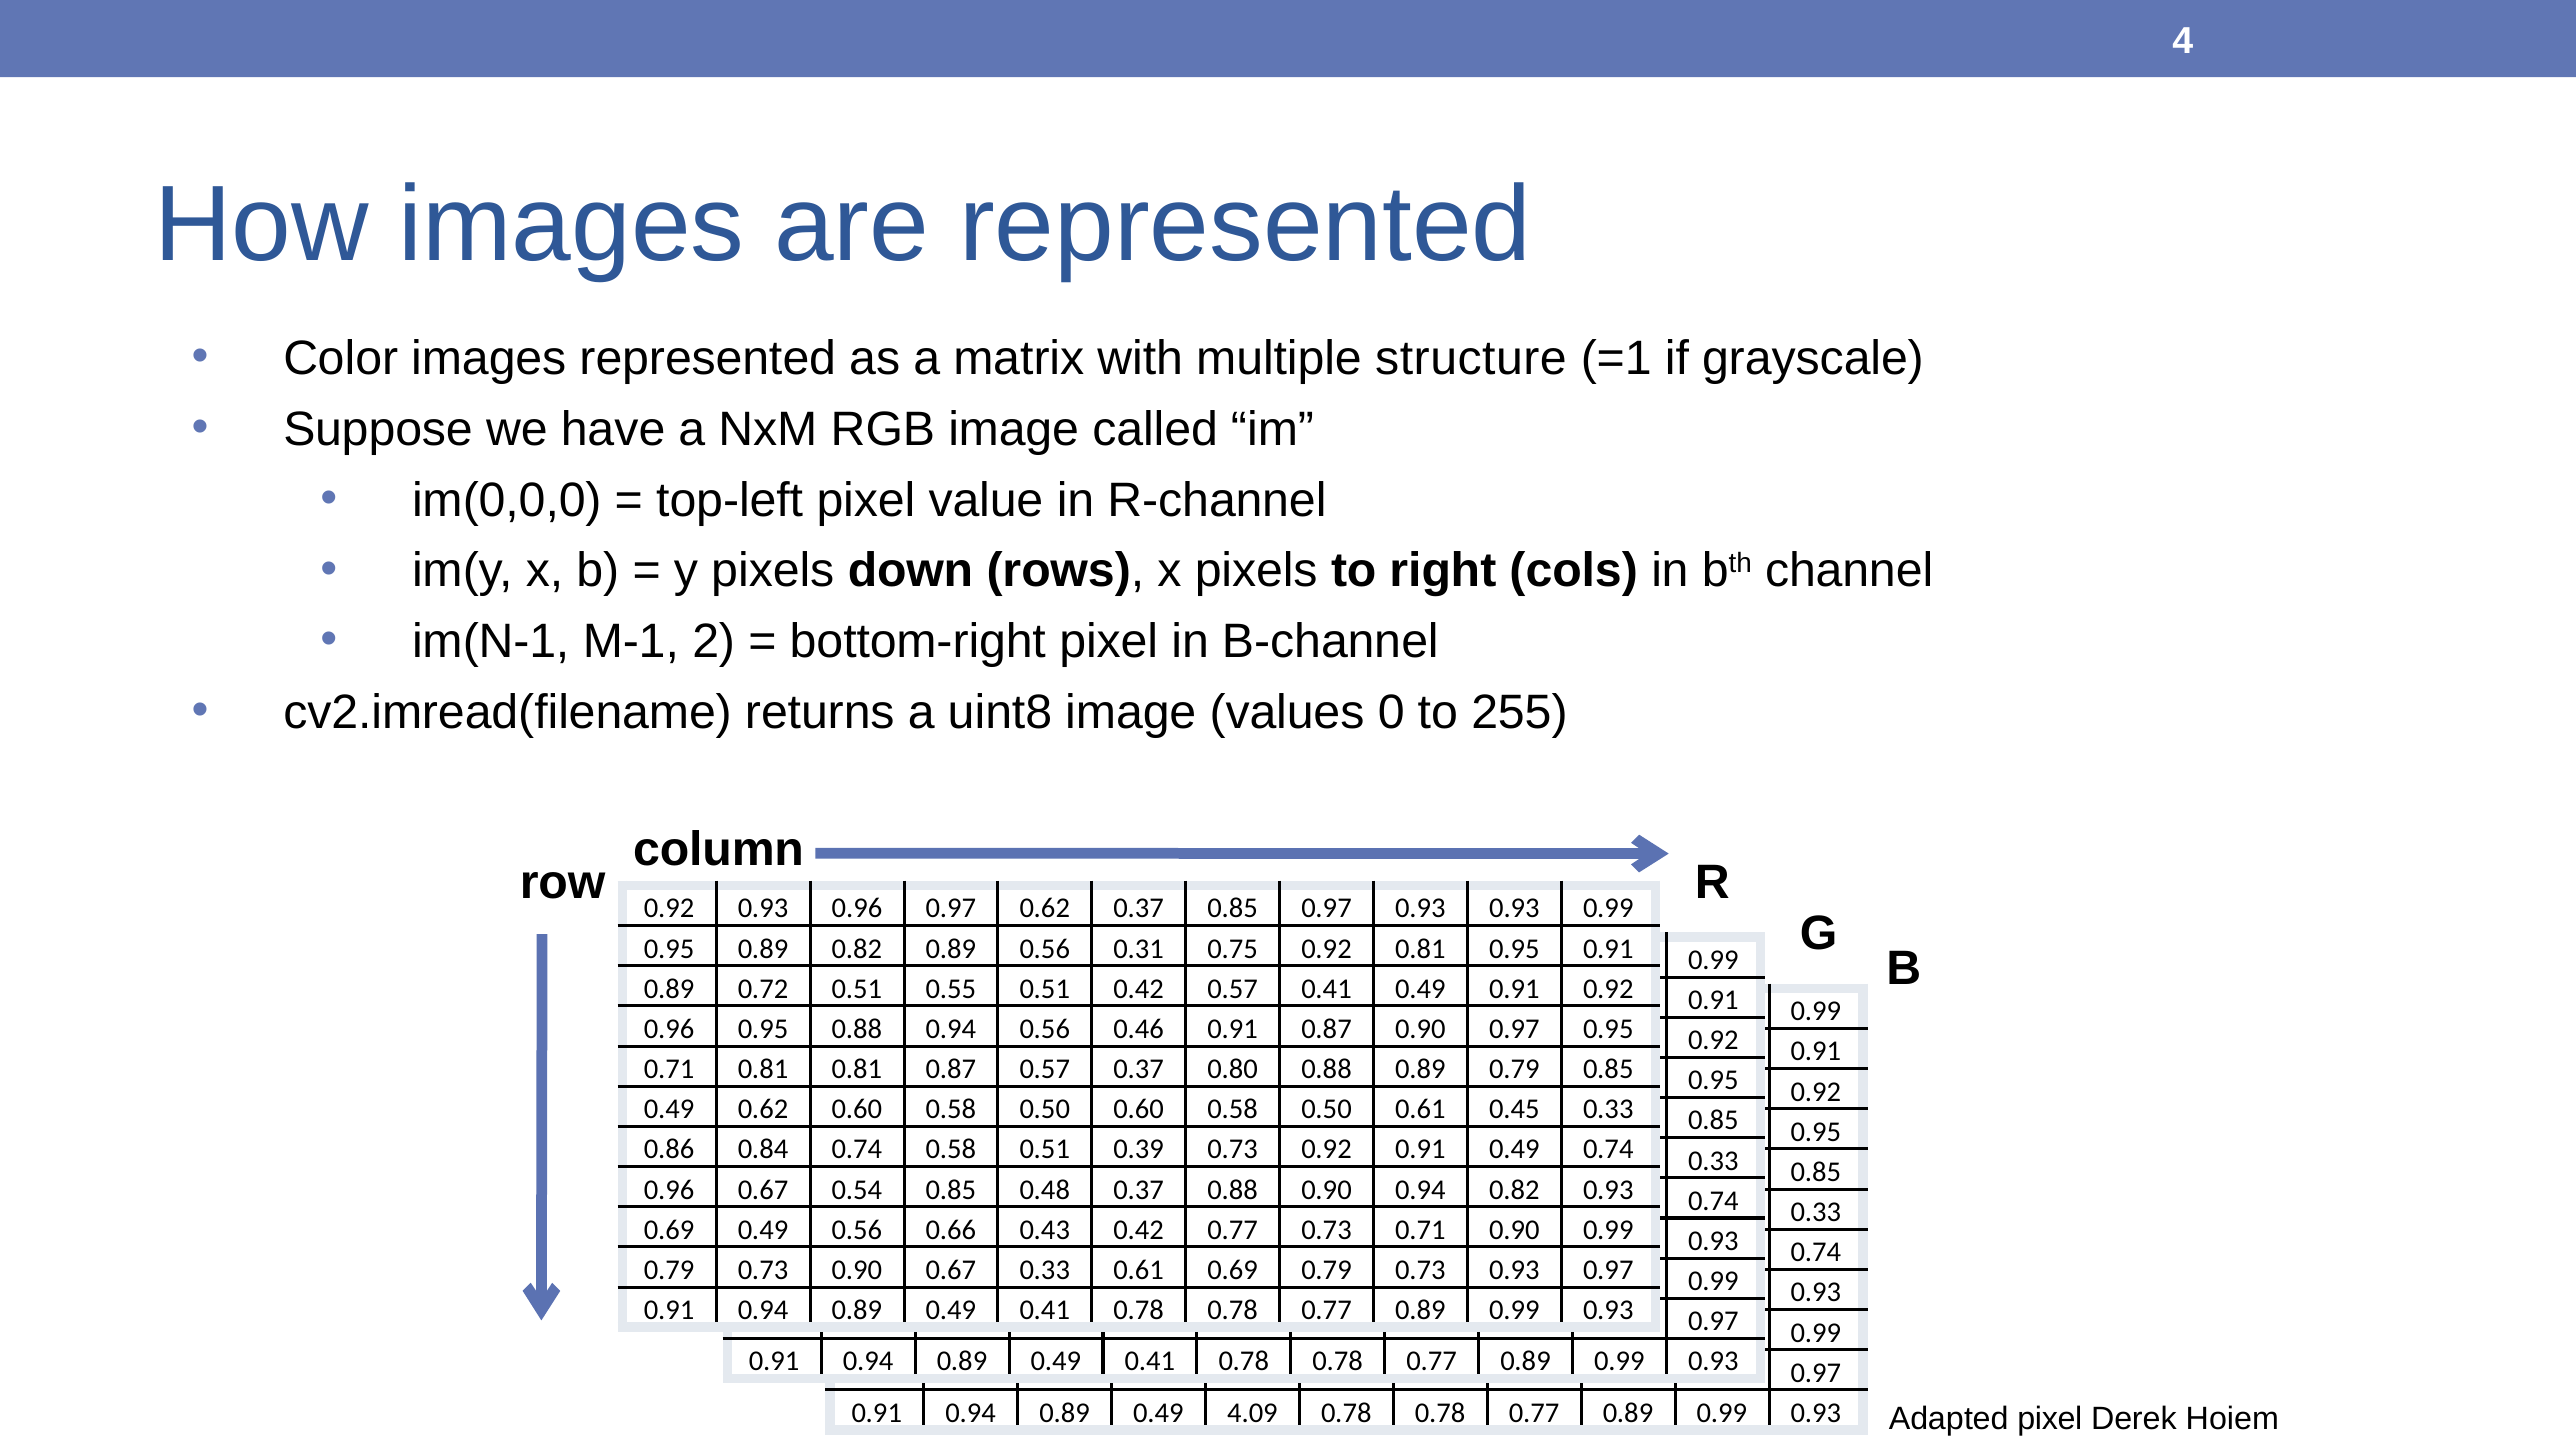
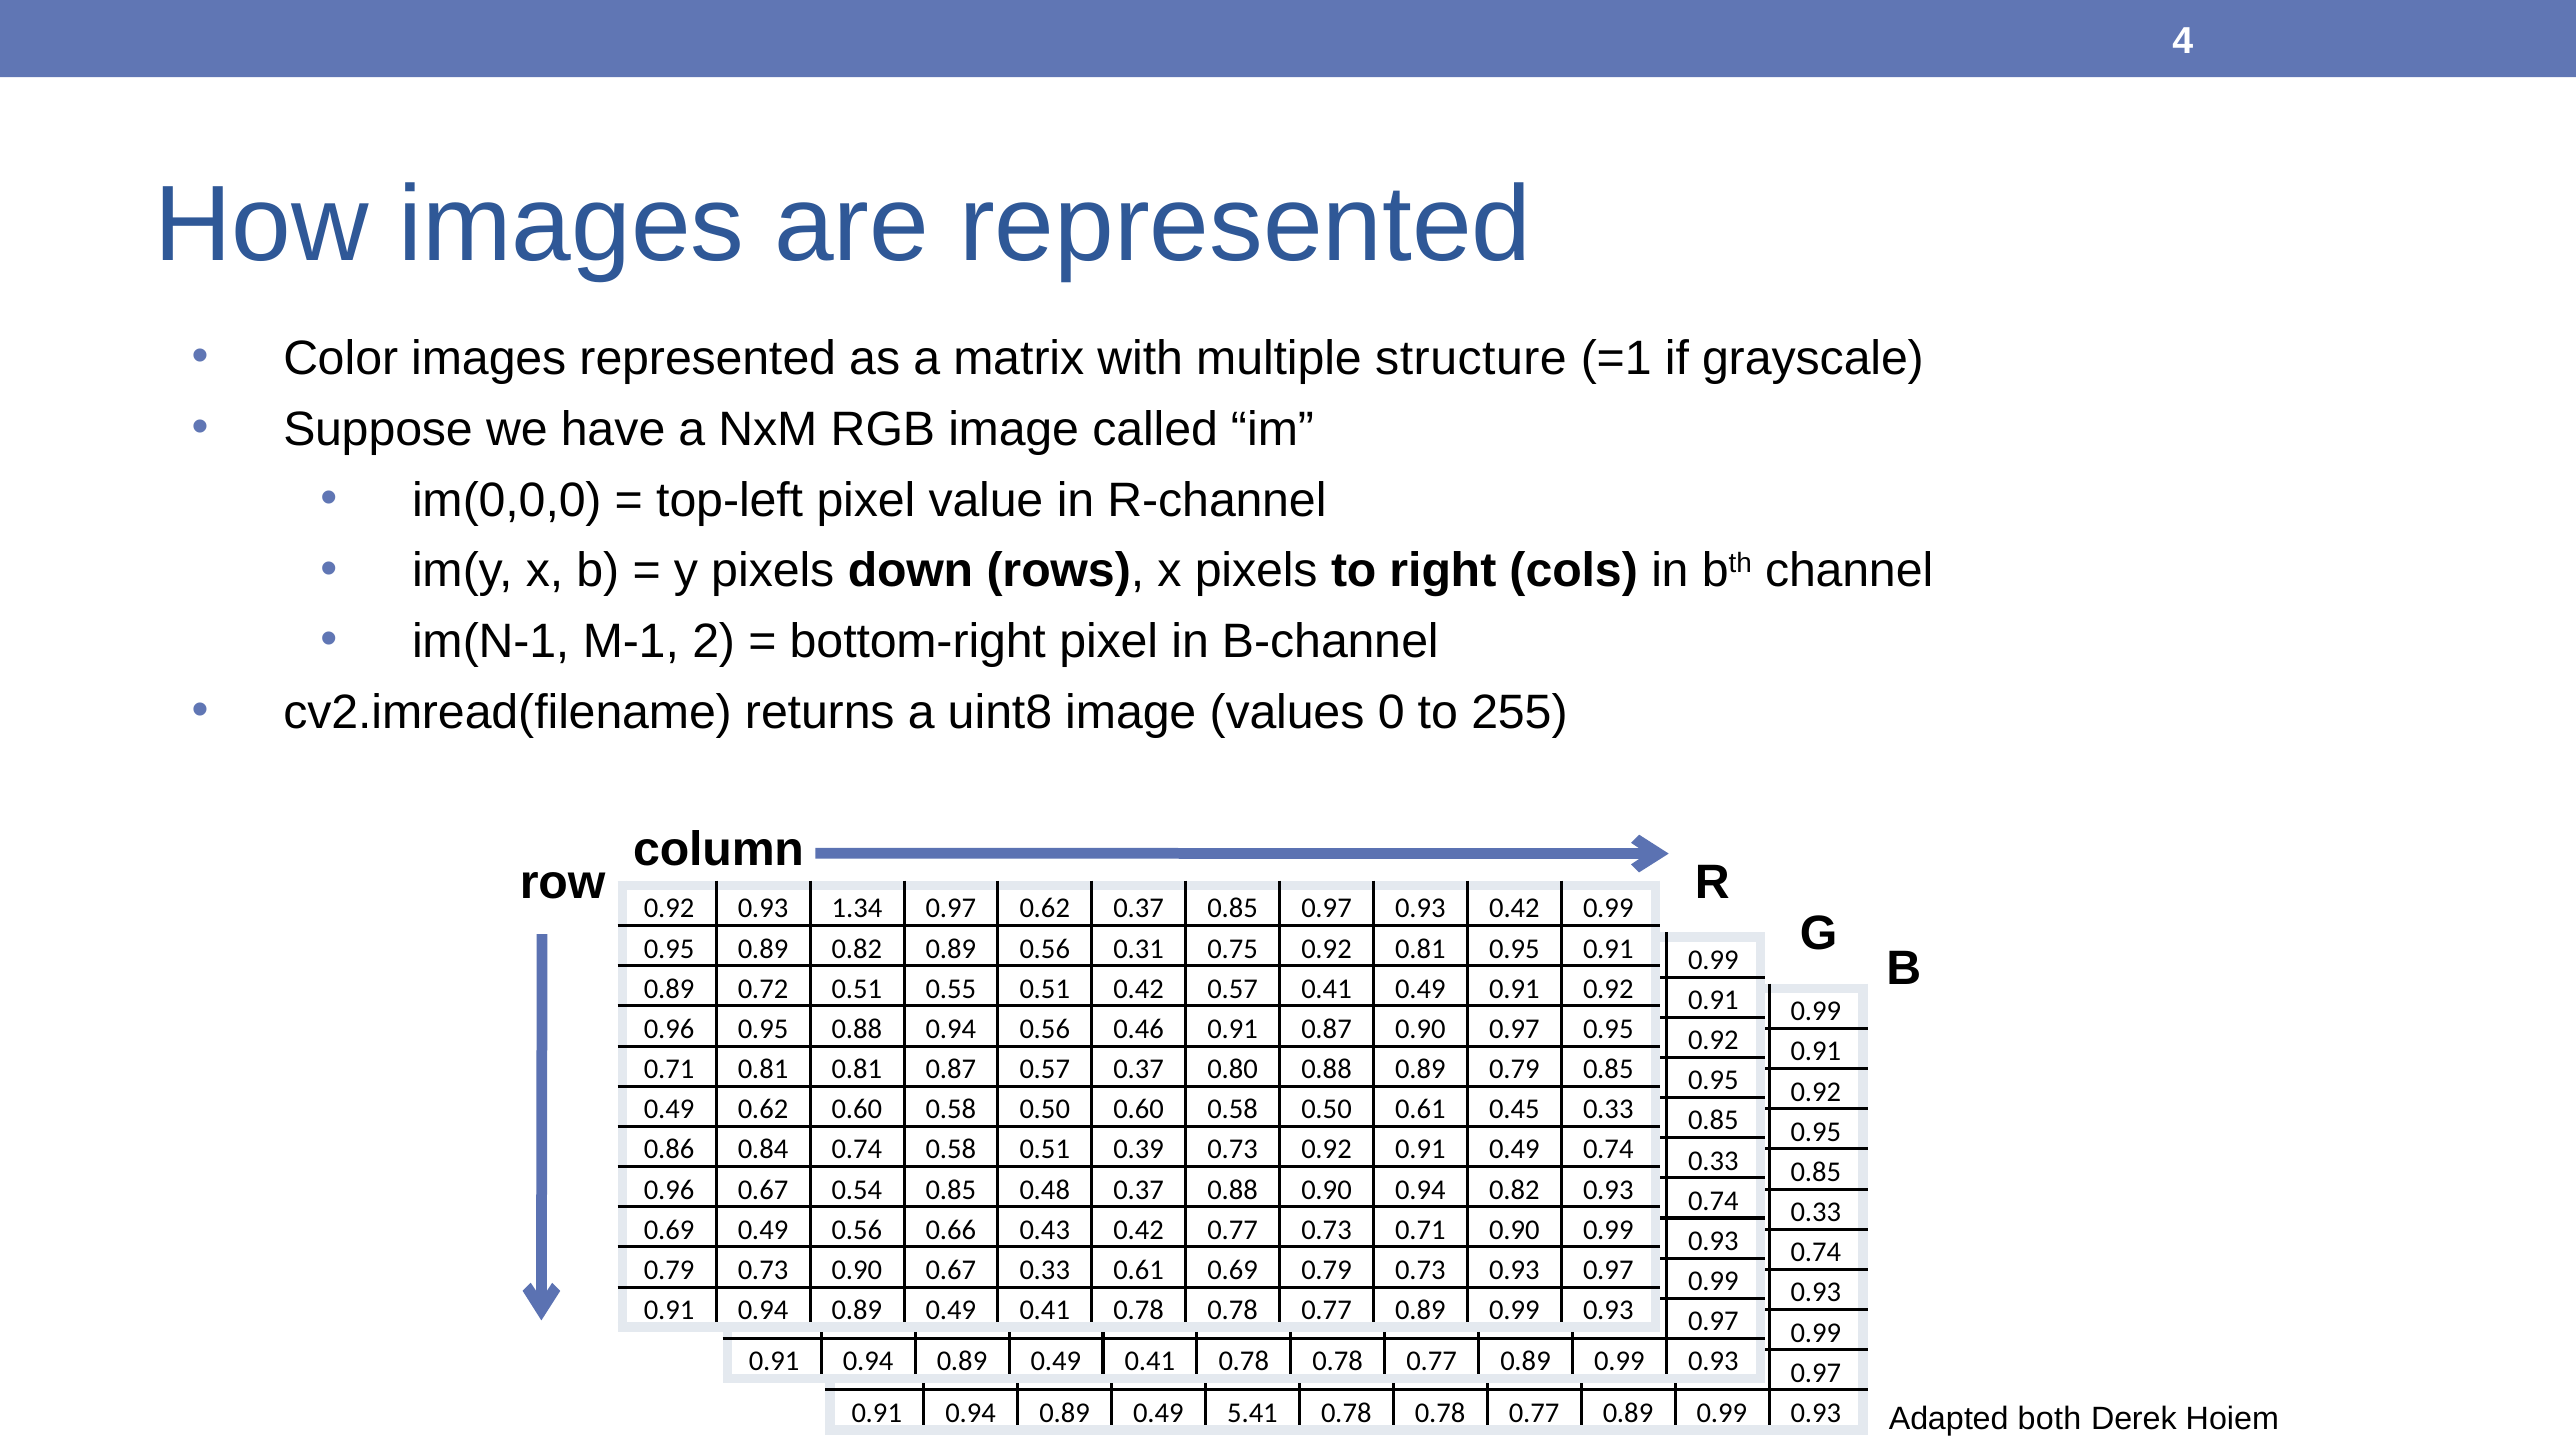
0.93 0.96: 0.96 -> 1.34
0.93 0.93: 0.93 -> 0.42
4.09: 4.09 -> 5.41
Adapted pixel: pixel -> both
